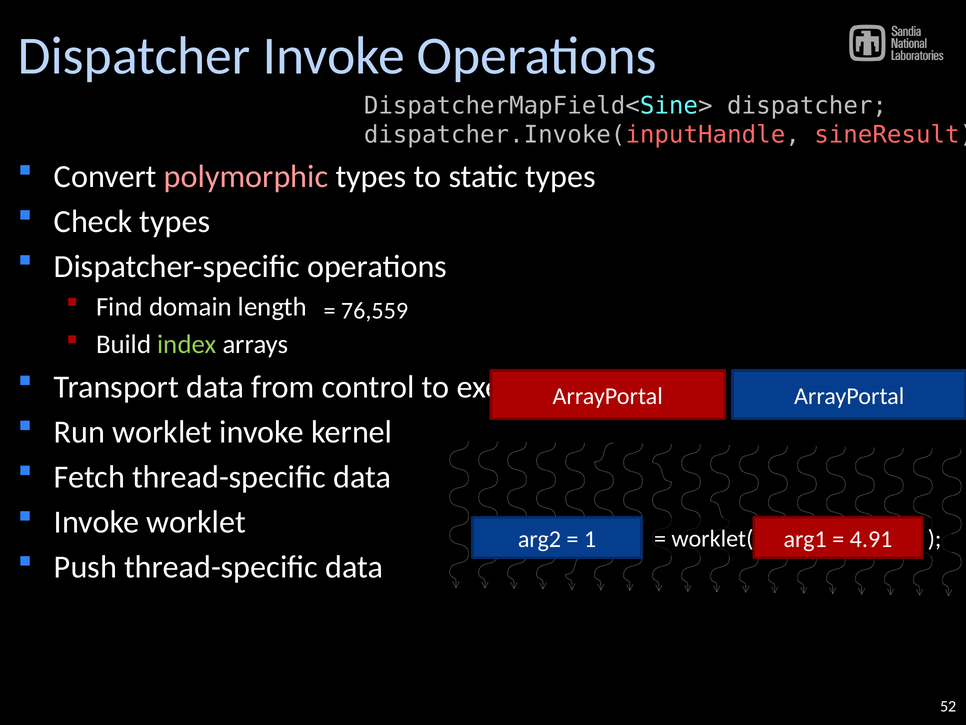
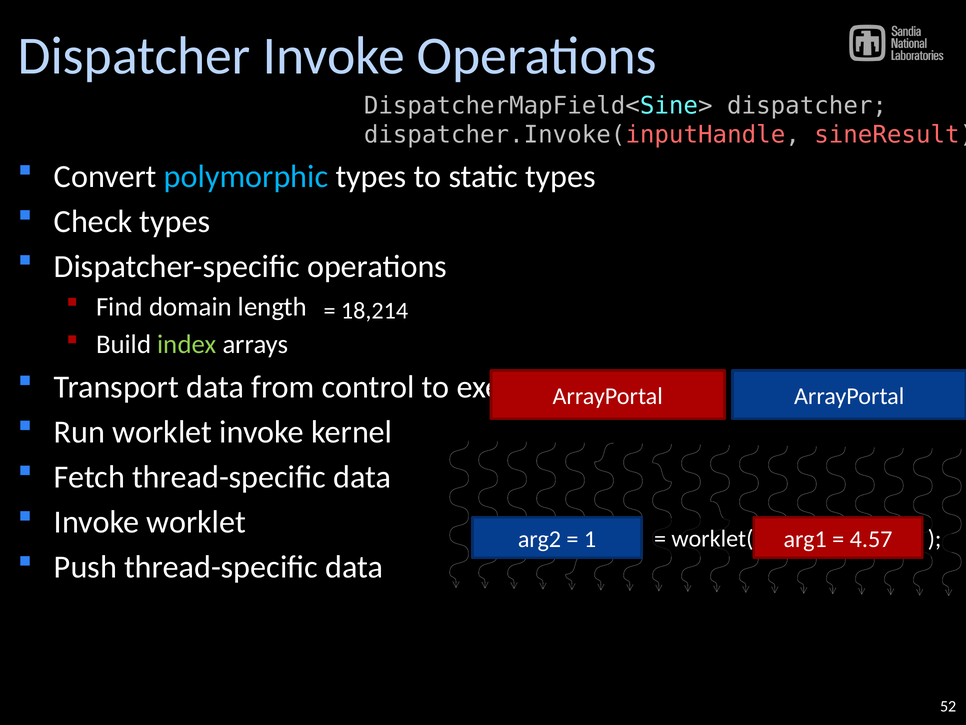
polymorphic colour: pink -> light blue
76,559: 76,559 -> 18,214
4.91: 4.91 -> 4.57
